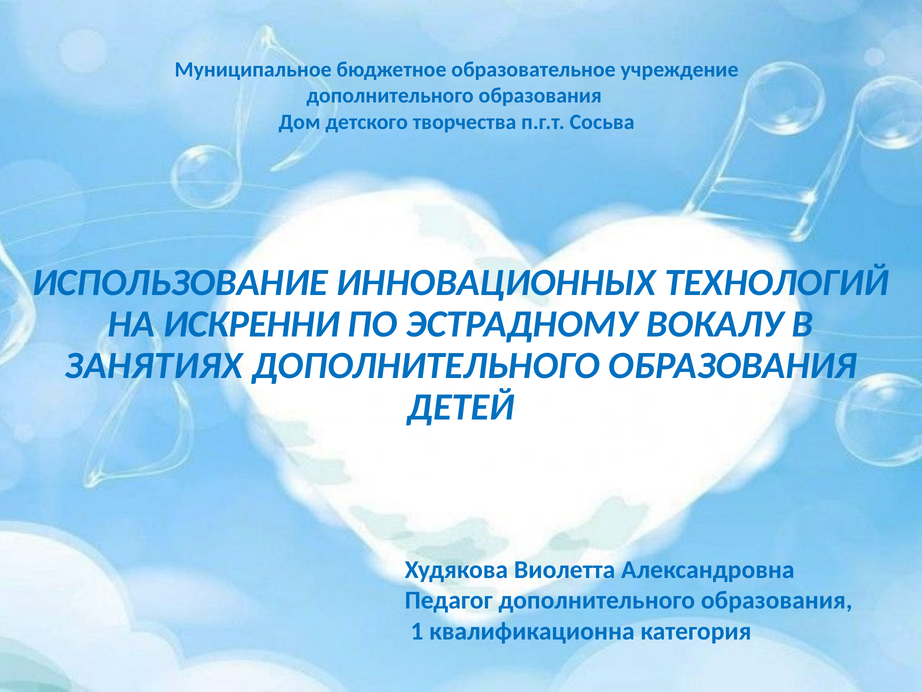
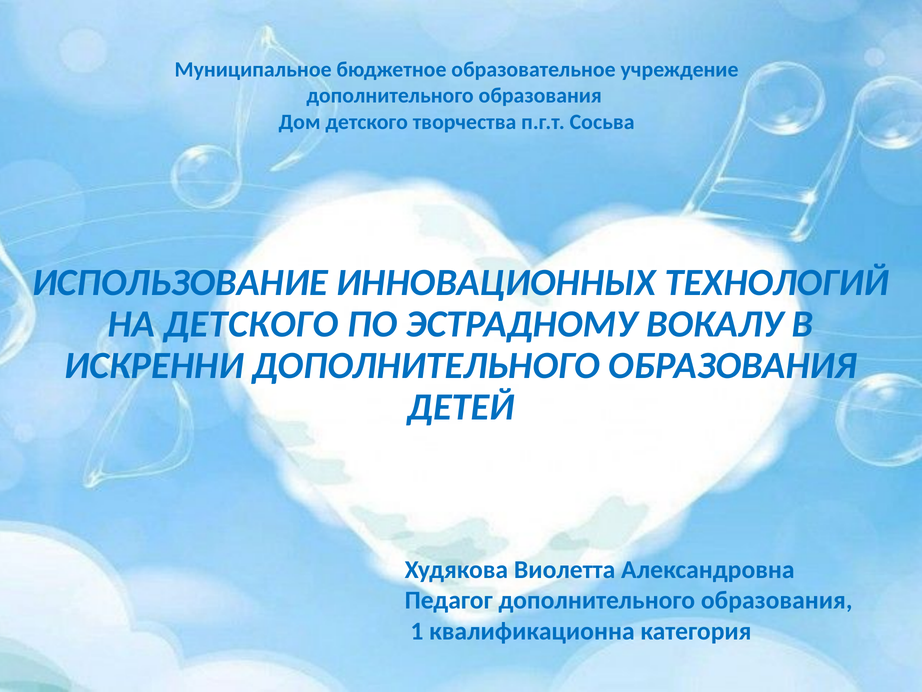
НА ИСКРЕННИ: ИСКРЕННИ -> ДЕТСКОГО
ЗАНЯТИЯХ: ЗАНЯТИЯХ -> ИСКРЕННИ
